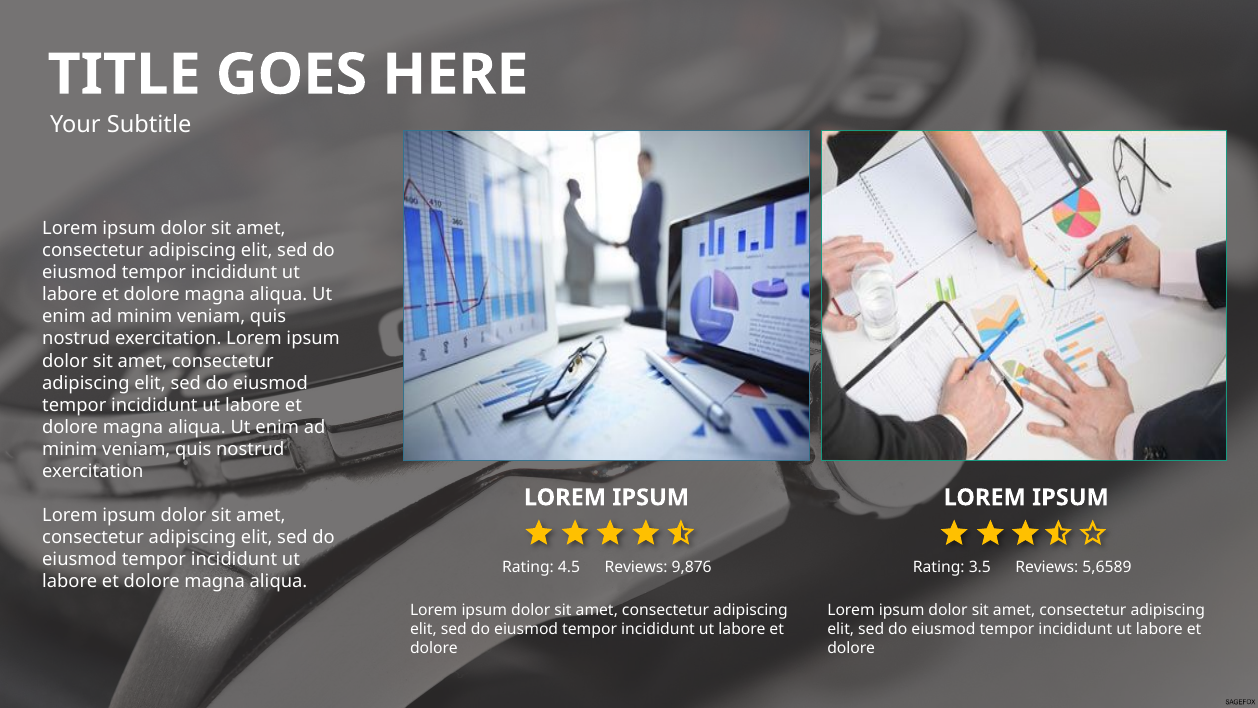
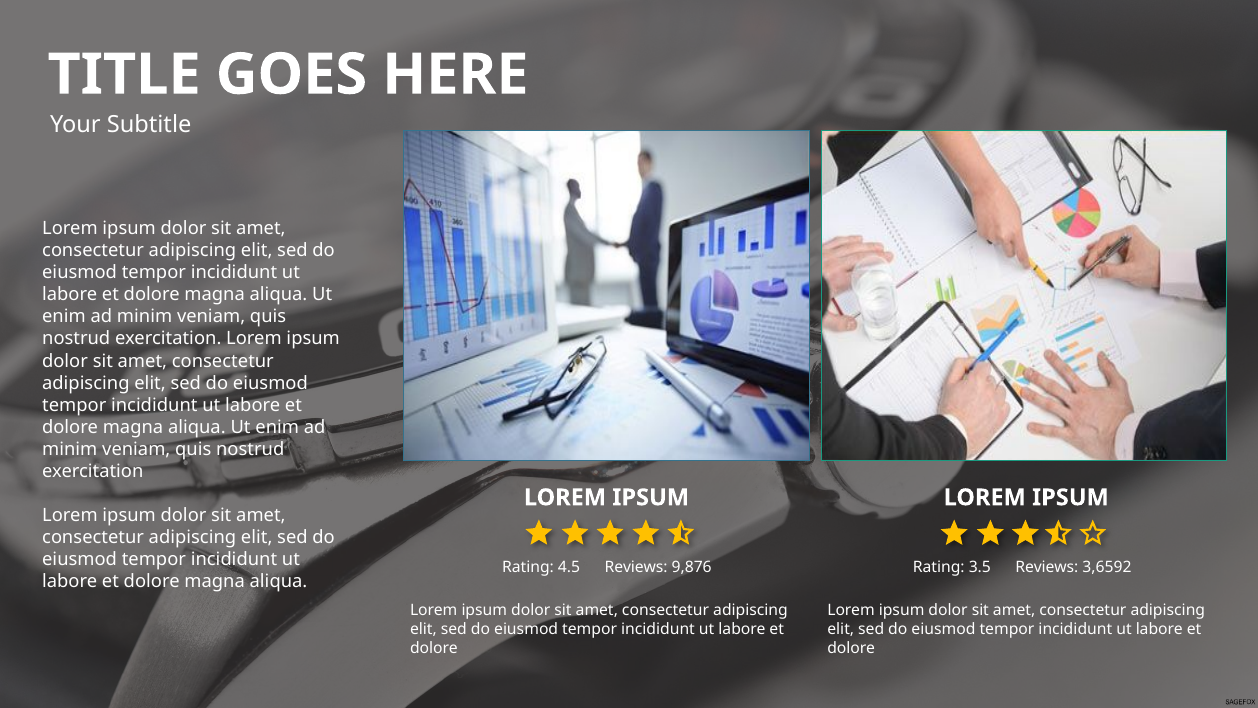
5,6589: 5,6589 -> 3,6592
